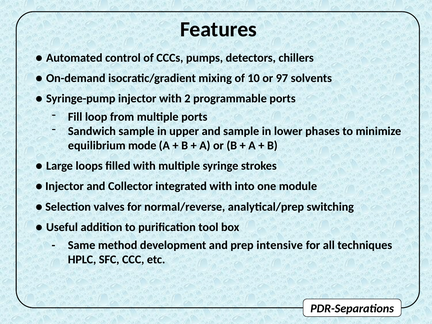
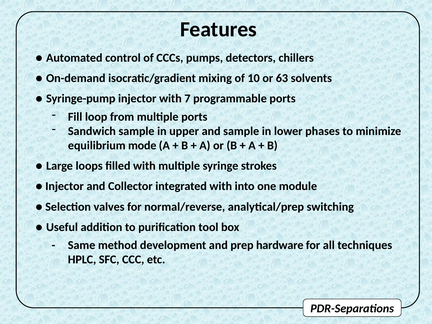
97: 97 -> 63
2: 2 -> 7
intensive: intensive -> hardware
